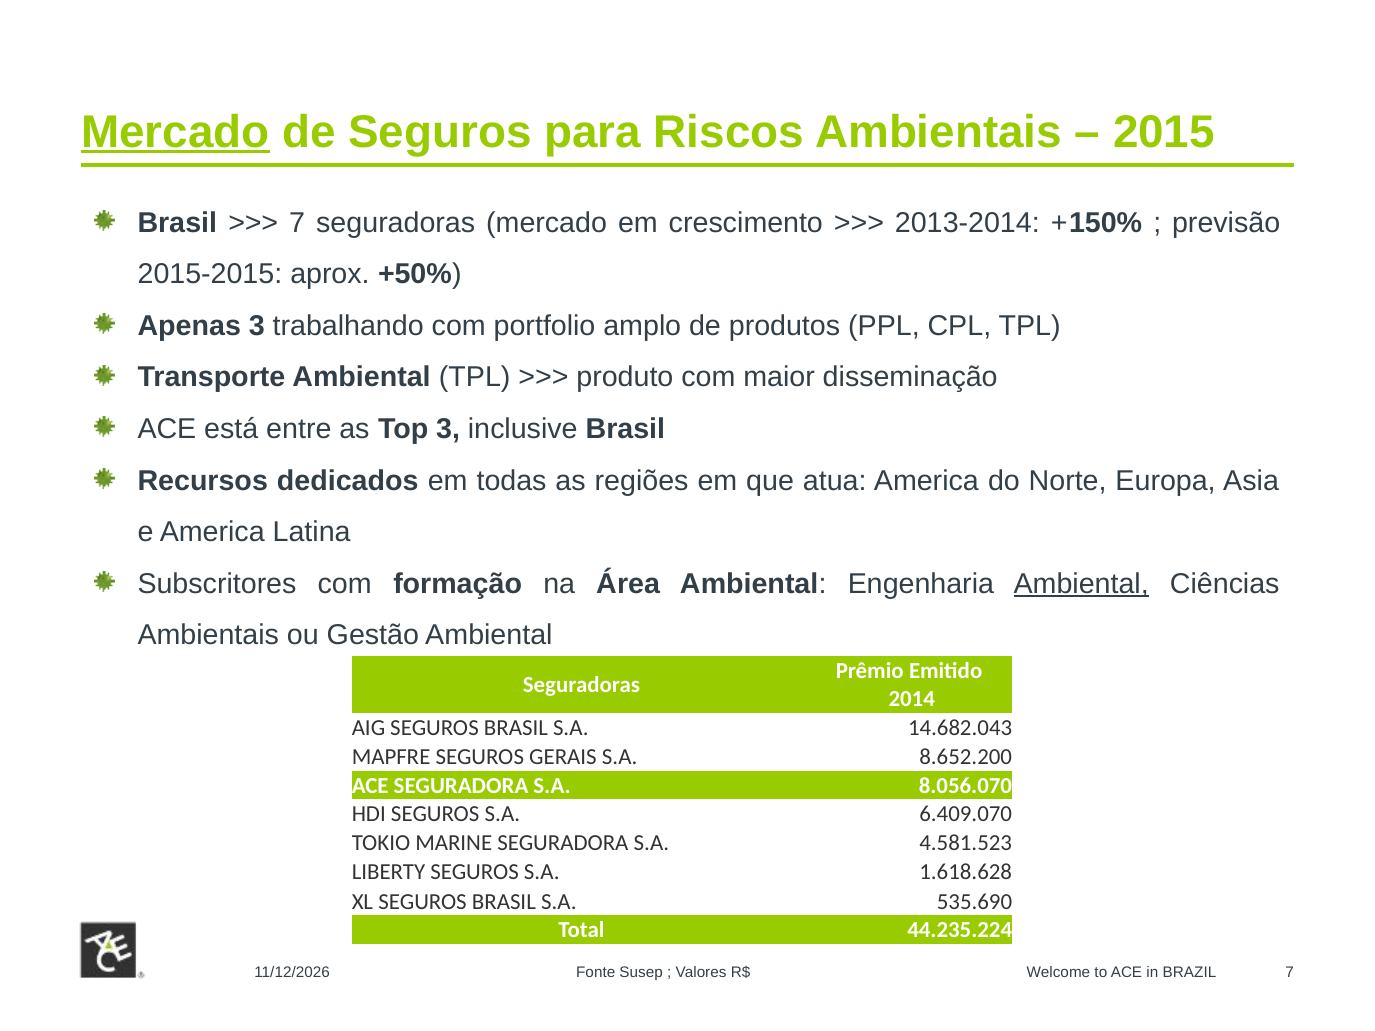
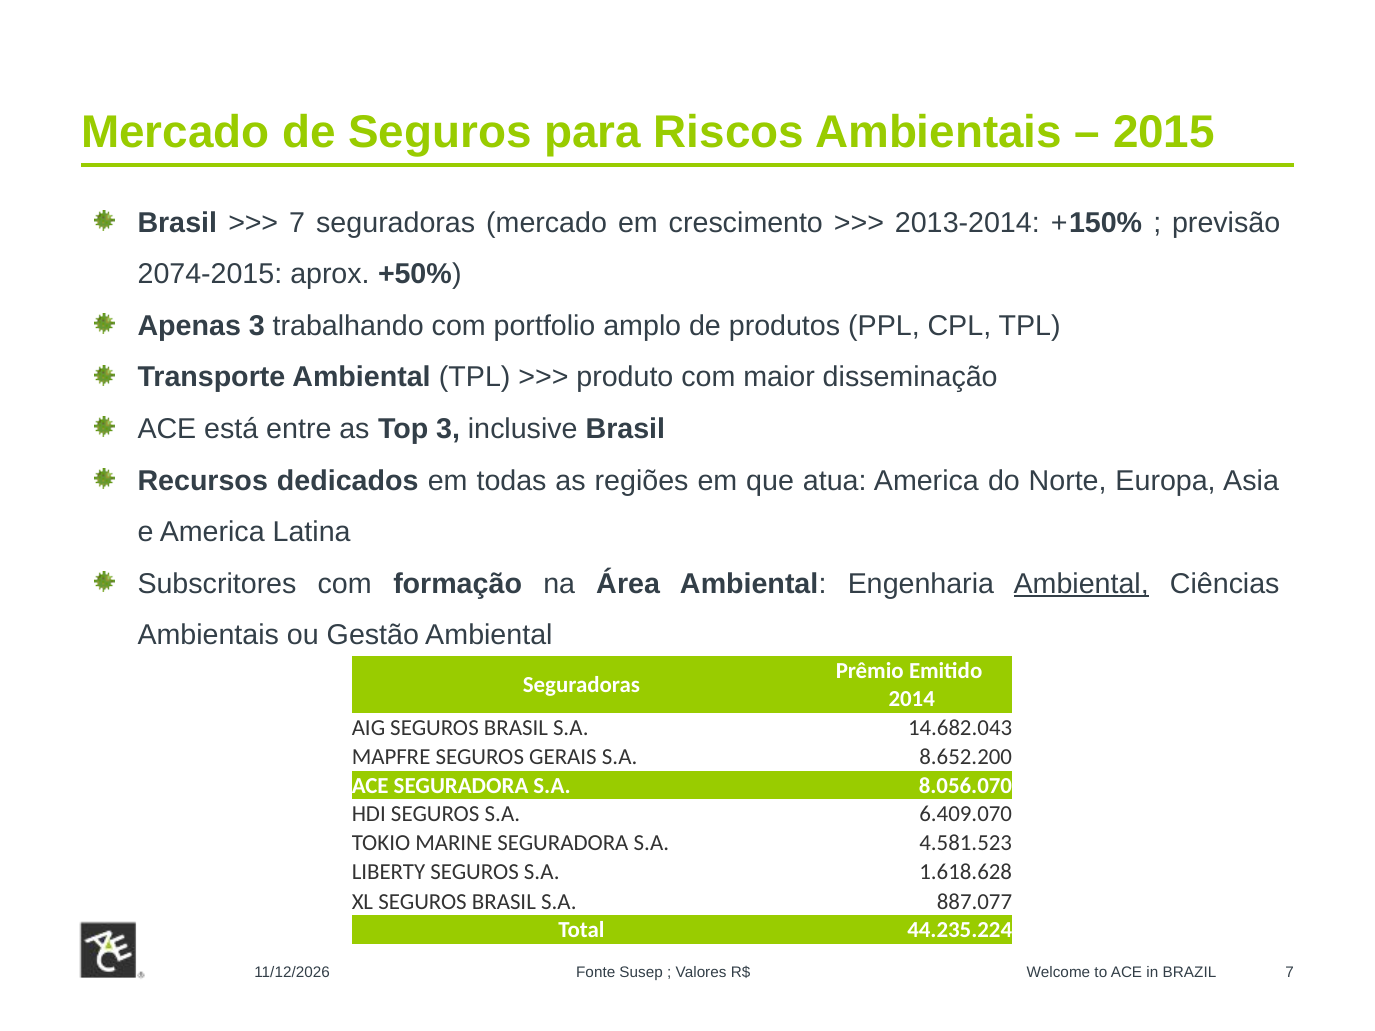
Mercado at (175, 132) underline: present -> none
2015-2015: 2015-2015 -> 2074-2015
535.690: 535.690 -> 887.077
